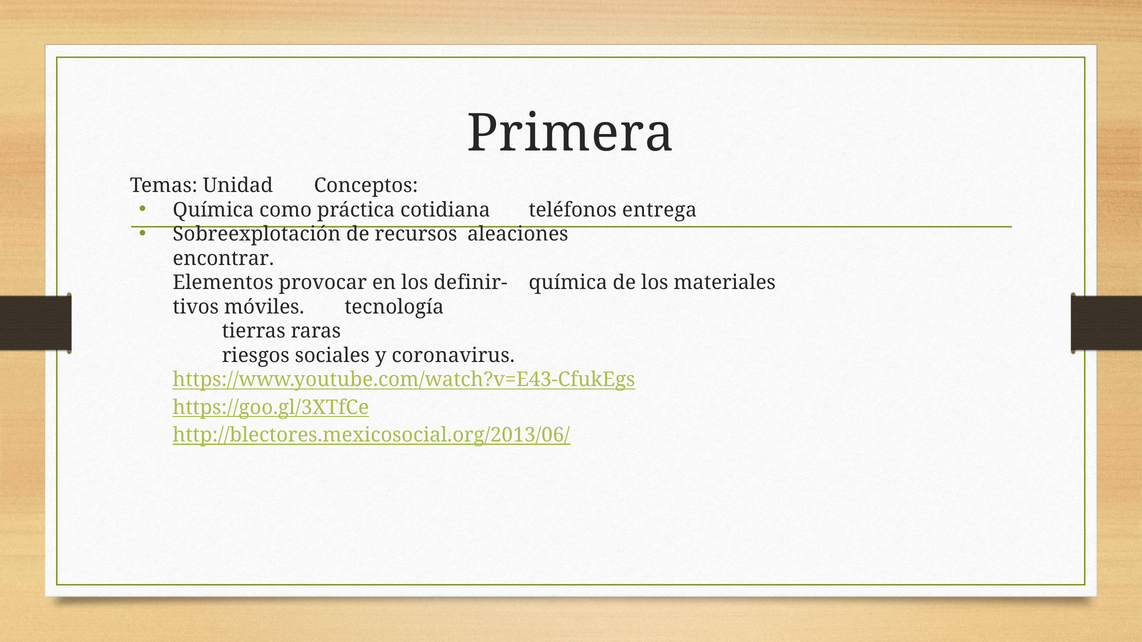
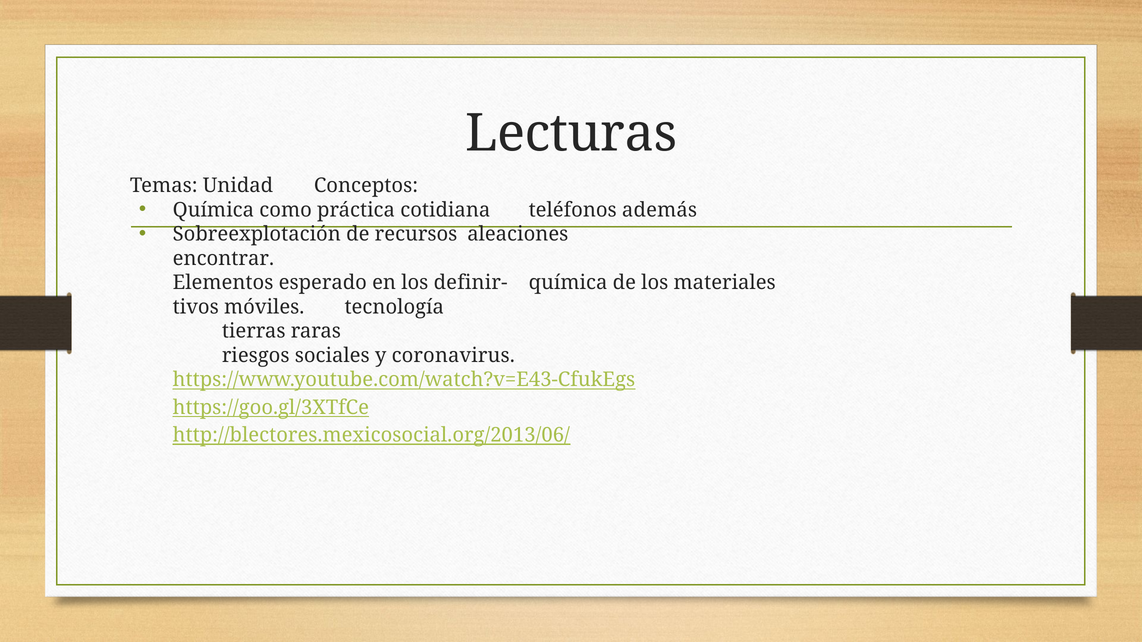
Primera: Primera -> Lecturas
entrega: entrega -> además
provocar: provocar -> esperado
